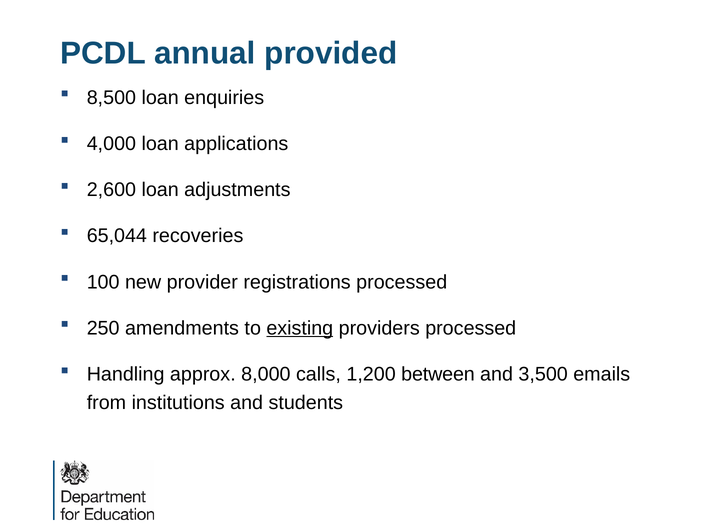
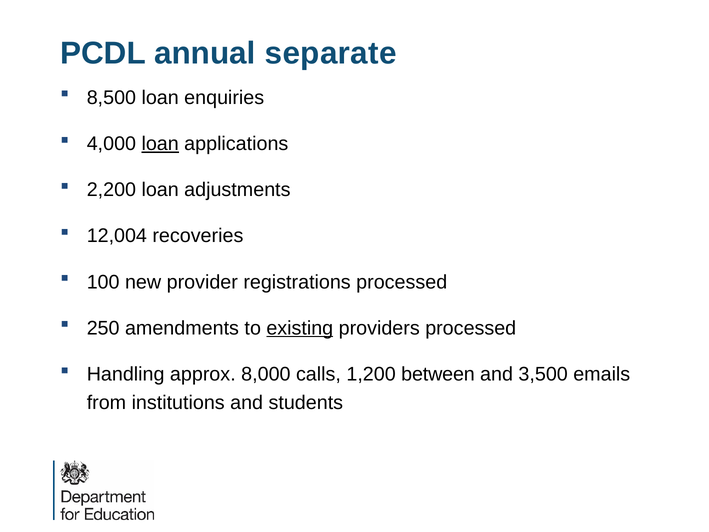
provided: provided -> separate
loan at (160, 144) underline: none -> present
2,600: 2,600 -> 2,200
65,044: 65,044 -> 12,004
